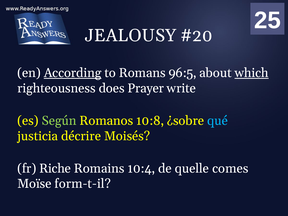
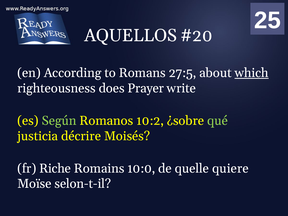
JEALOUSY: JEALOUSY -> AQUELLOS
According underline: present -> none
96:5: 96:5 -> 27:5
10:8: 10:8 -> 10:2
qué colour: light blue -> light green
10:4: 10:4 -> 10:0
comes: comes -> quiere
form-t-il: form-t-il -> selon-t-il
